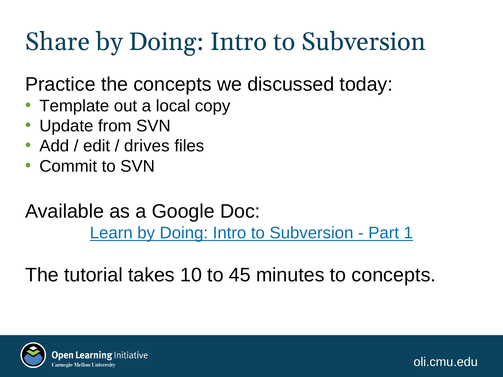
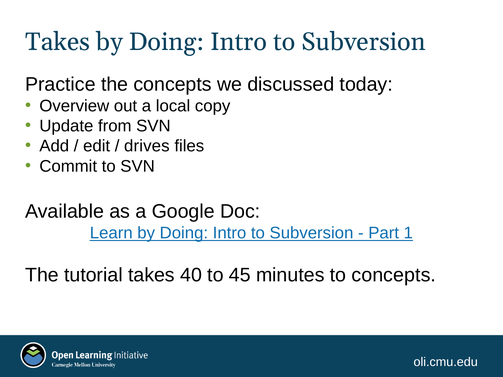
Share at (58, 42): Share -> Takes
Template: Template -> Overview
10: 10 -> 40
